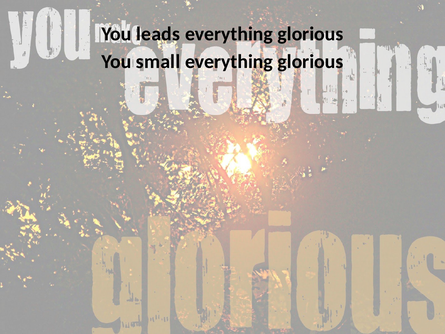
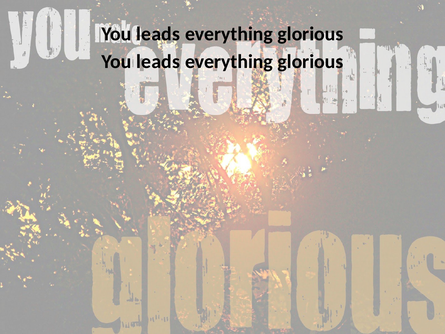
small at (158, 62): small -> leads
